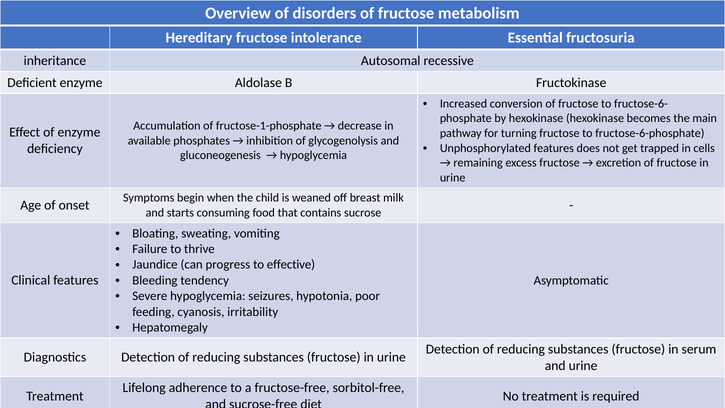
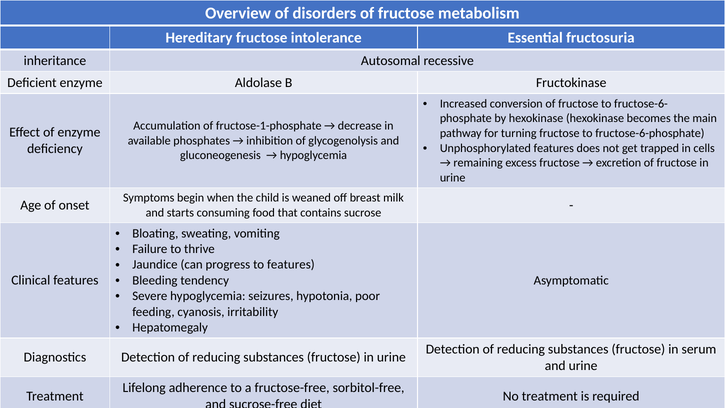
to effective: effective -> features
